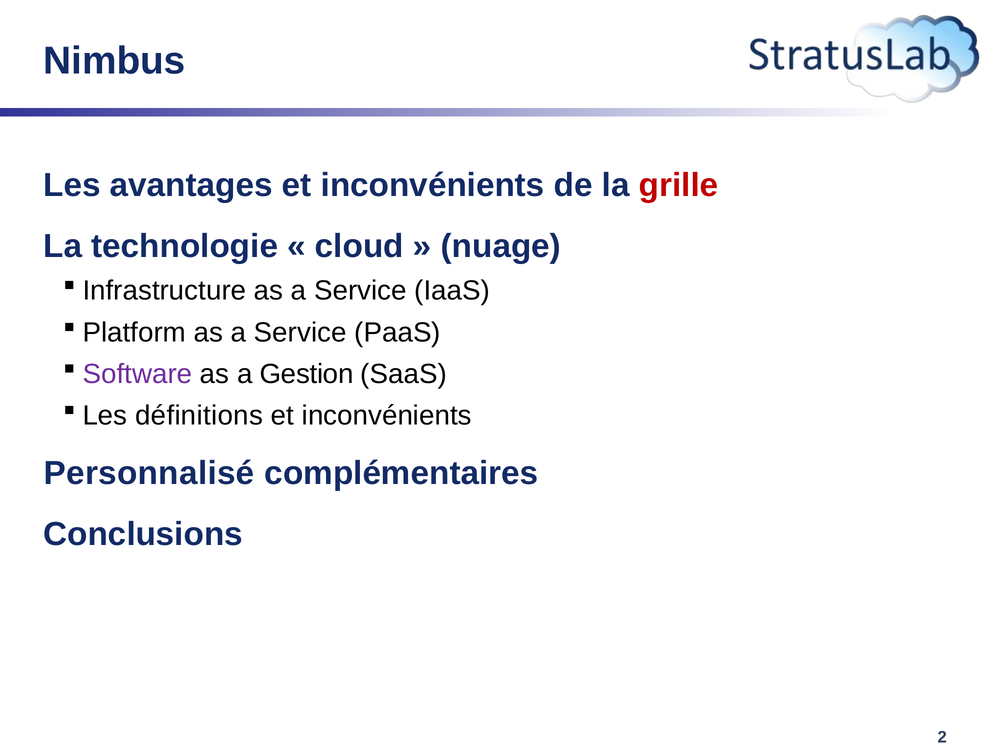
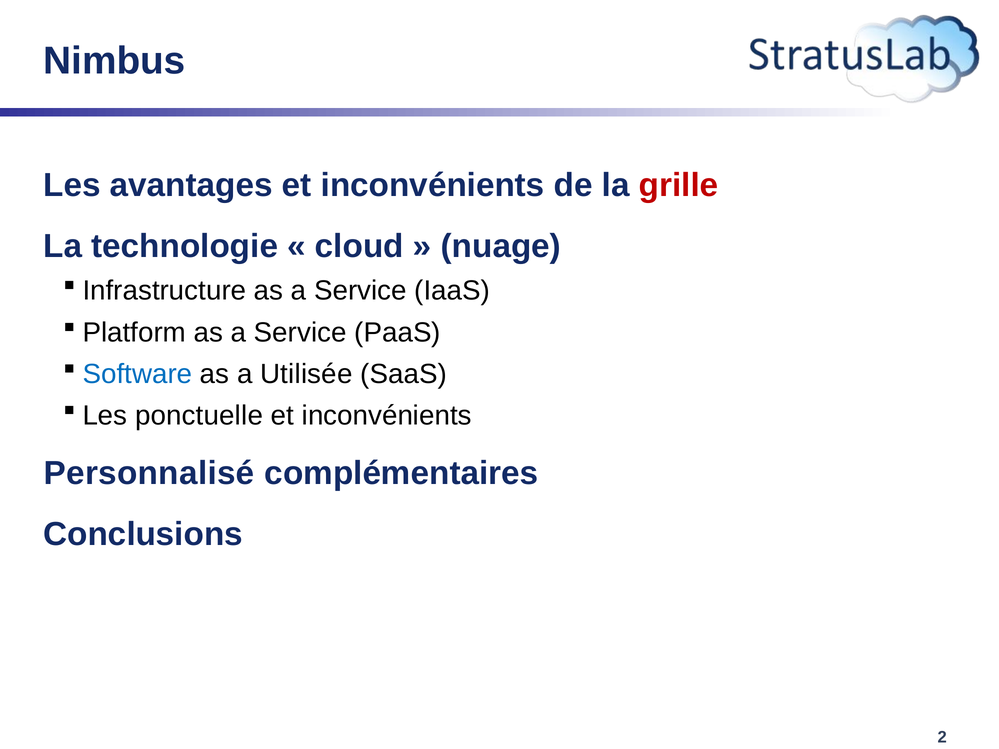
Software colour: purple -> blue
Gestion: Gestion -> Utilisée
définitions: définitions -> ponctuelle
